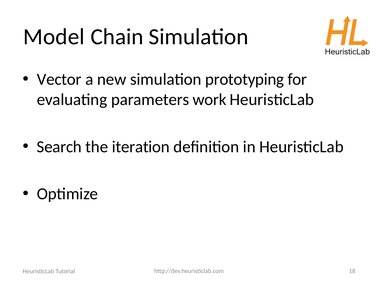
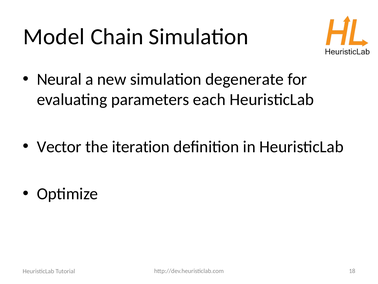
Vector: Vector -> Neural
prototyping: prototyping -> degenerate
work: work -> each
Search: Search -> Vector
